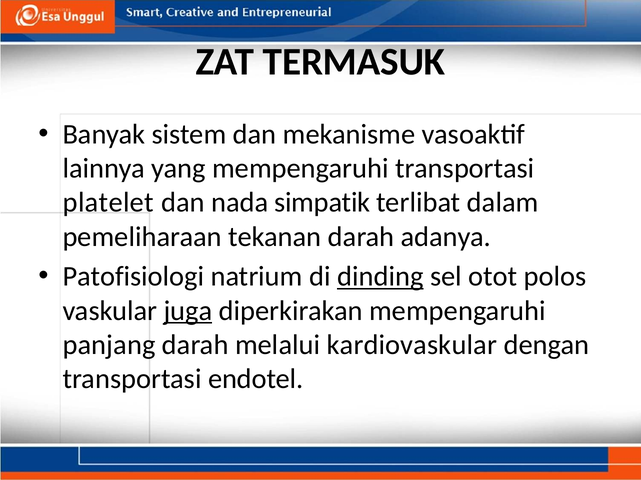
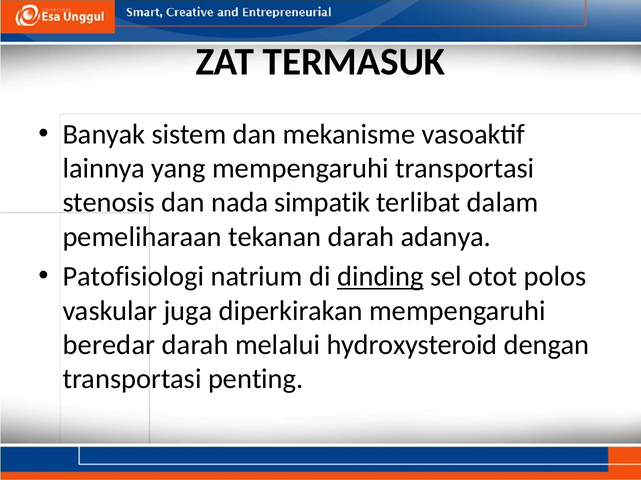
platelet: platelet -> stenosis
juga underline: present -> none
panjang: panjang -> beredar
kardiovaskular: kardiovaskular -> hydroxysteroid
endotel: endotel -> penting
